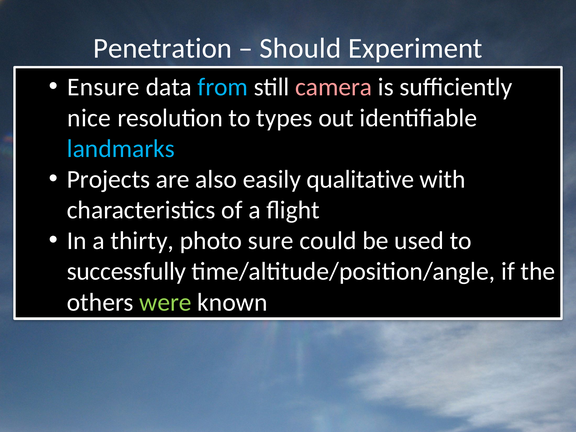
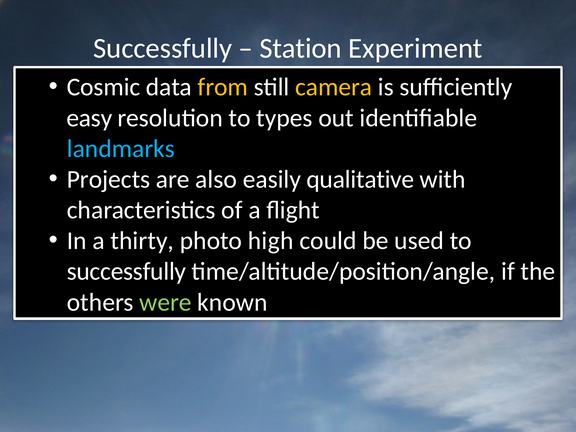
Penetration at (163, 48): Penetration -> Successfully
Should: Should -> Station
Ensure: Ensure -> Cosmic
from colour: light blue -> yellow
camera colour: pink -> yellow
nice: nice -> easy
sure: sure -> high
